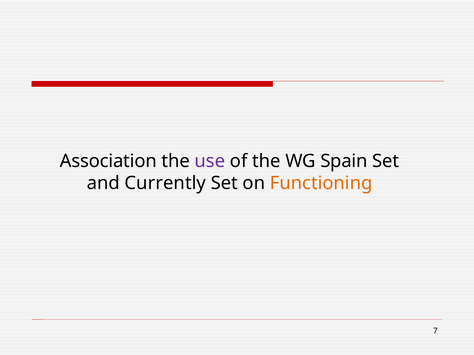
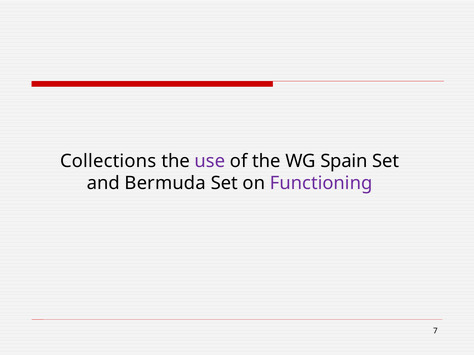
Association: Association -> Collections
Currently: Currently -> Bermuda
Functioning colour: orange -> purple
